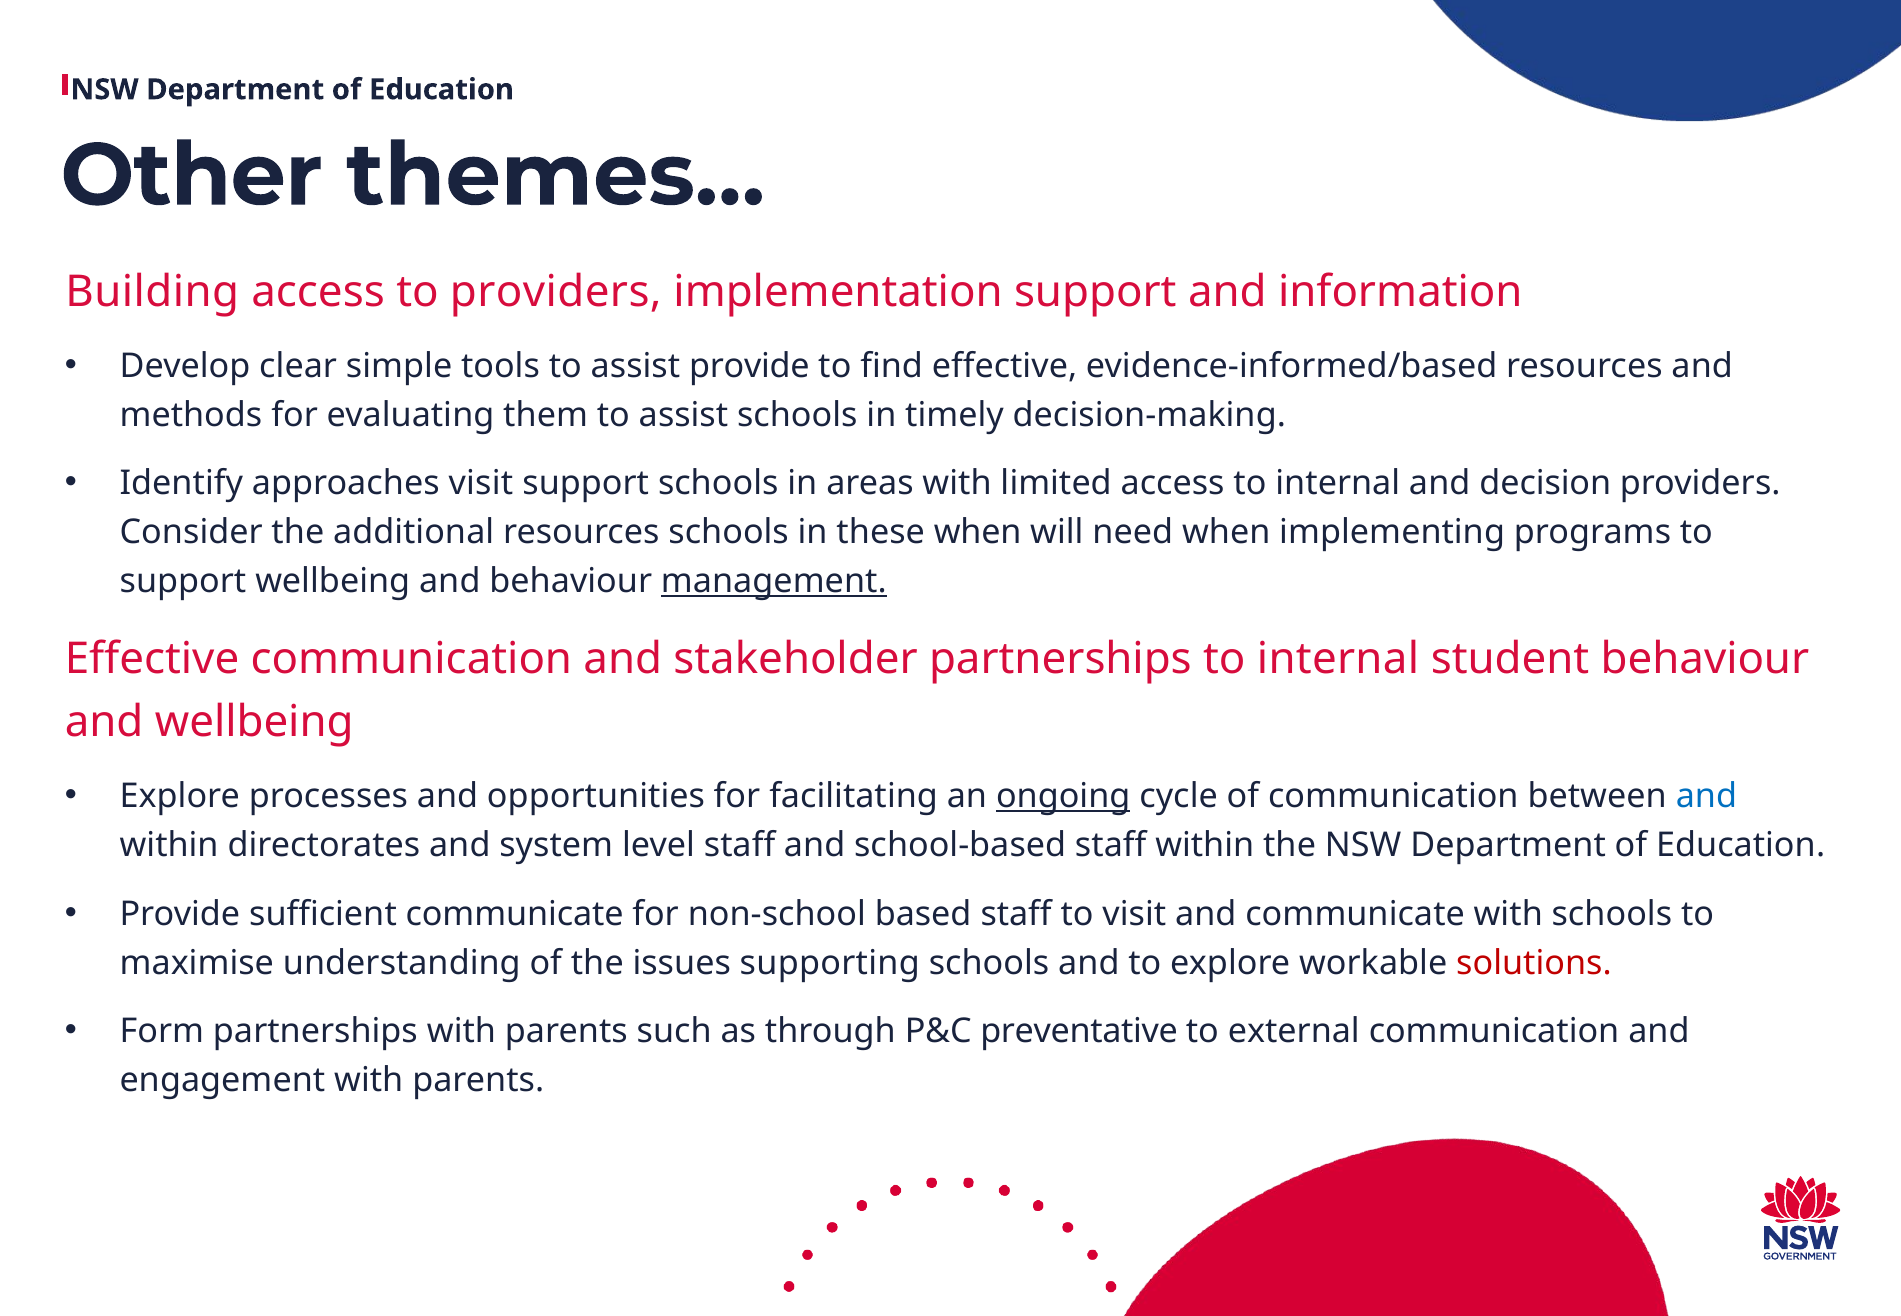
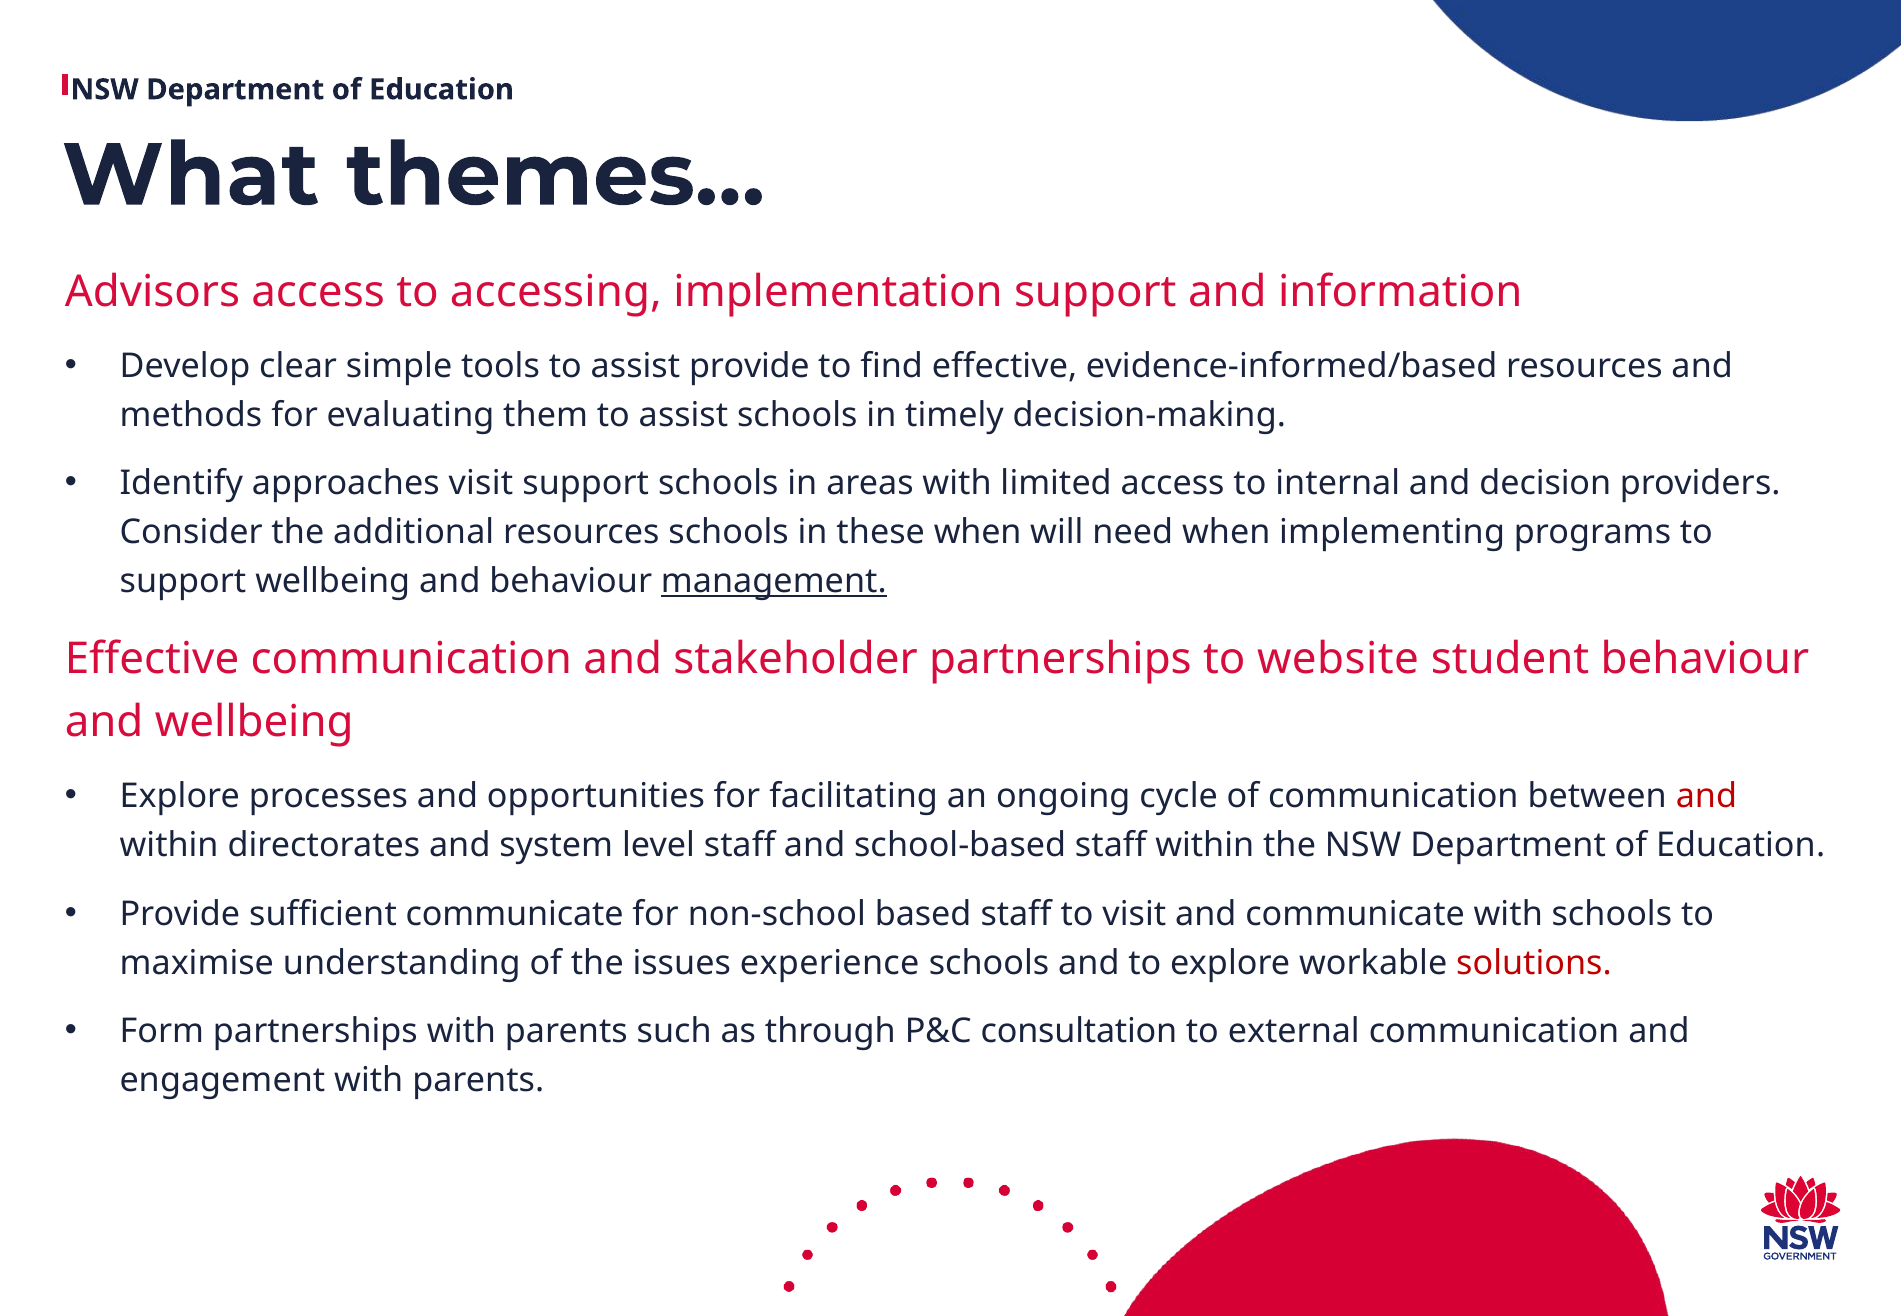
Other: Other -> What
Building: Building -> Advisors
to providers: providers -> accessing
partnerships to internal: internal -> website
ongoing underline: present -> none
and at (1706, 796) colour: blue -> red
supporting: supporting -> experience
preventative: preventative -> consultation
